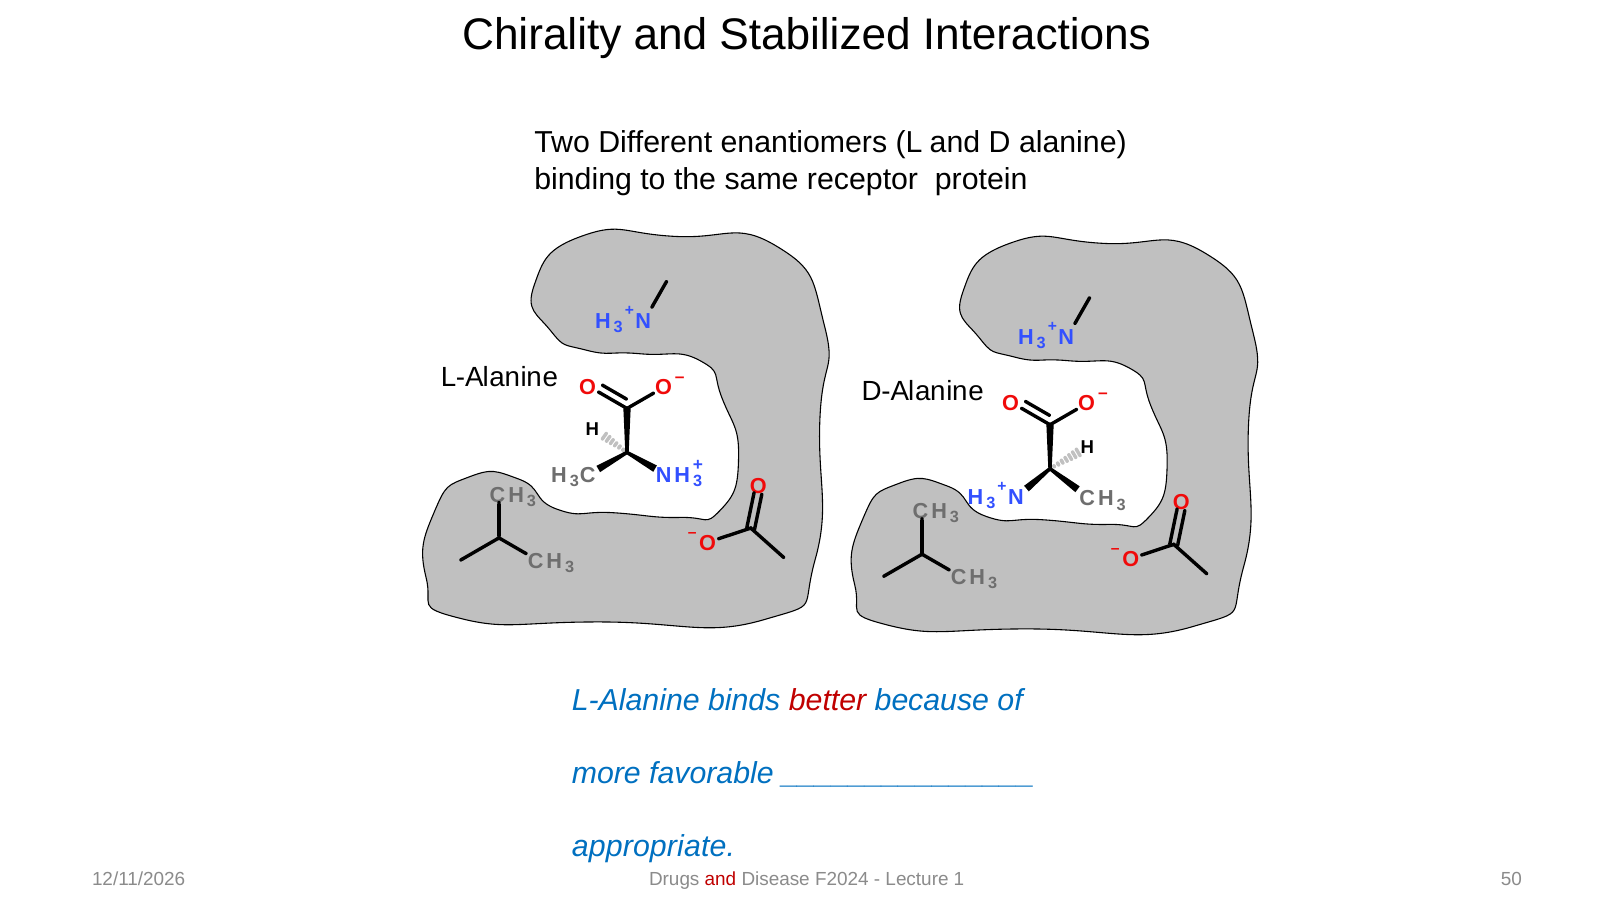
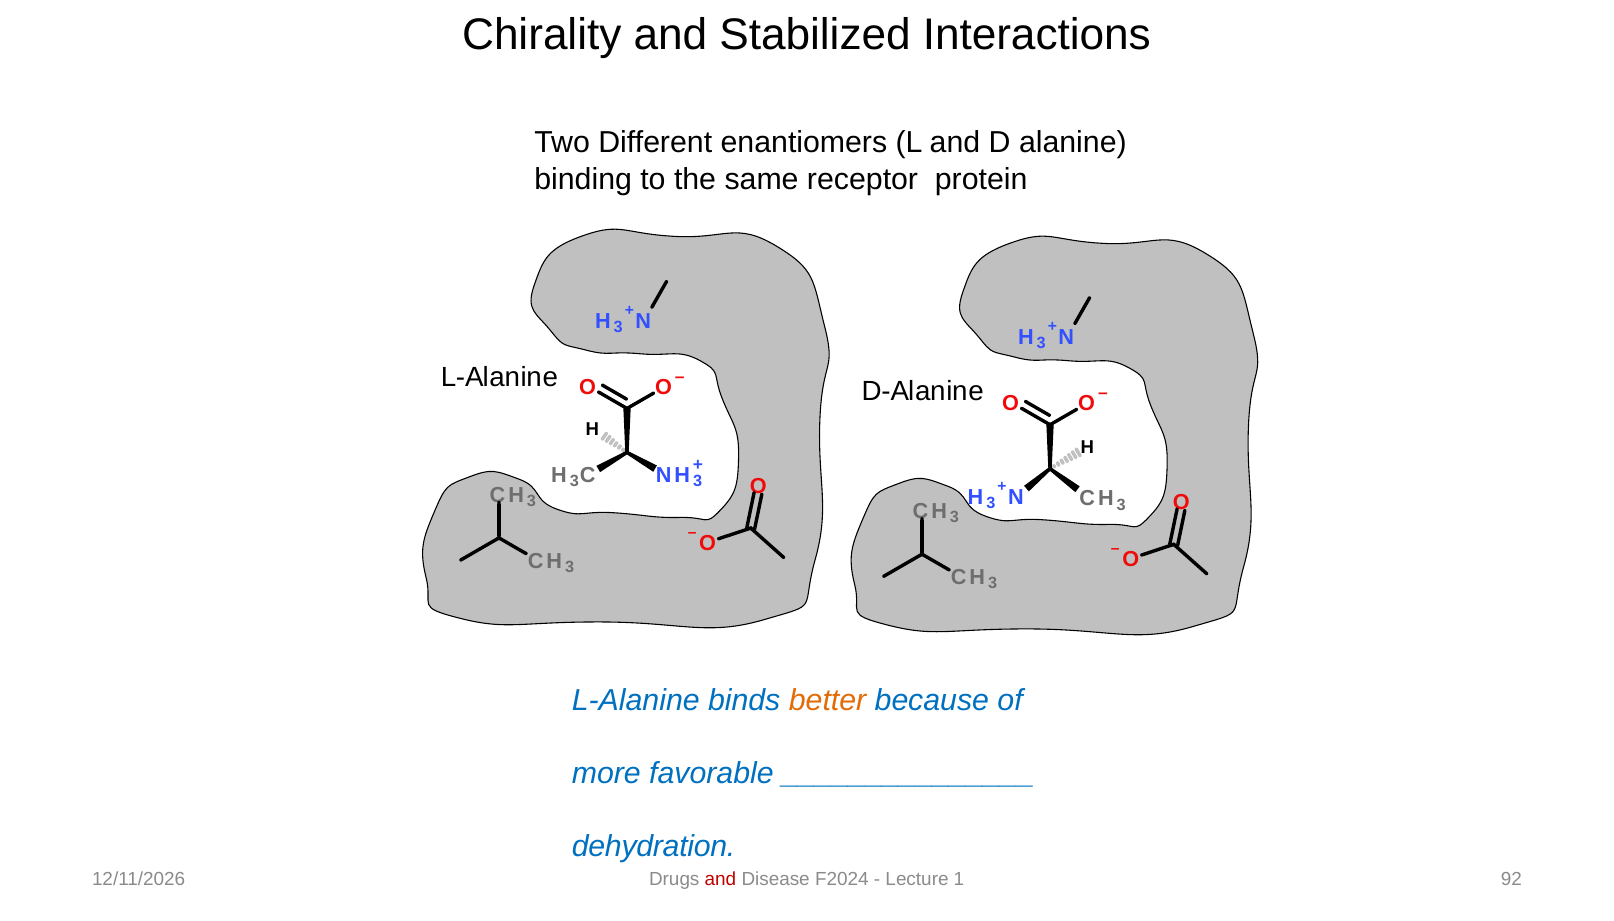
better colour: red -> orange
appropriate: appropriate -> dehydration
50: 50 -> 92
